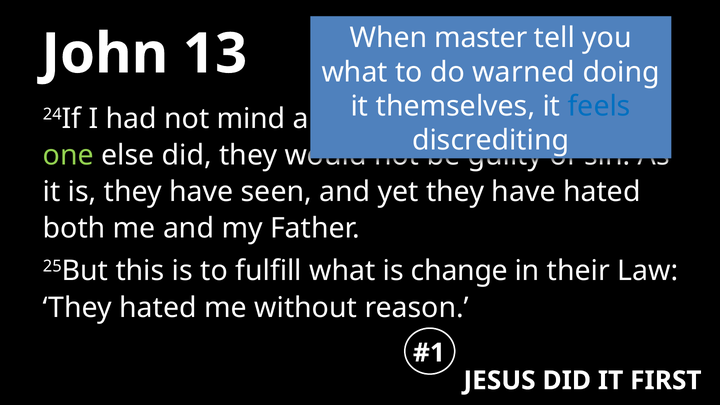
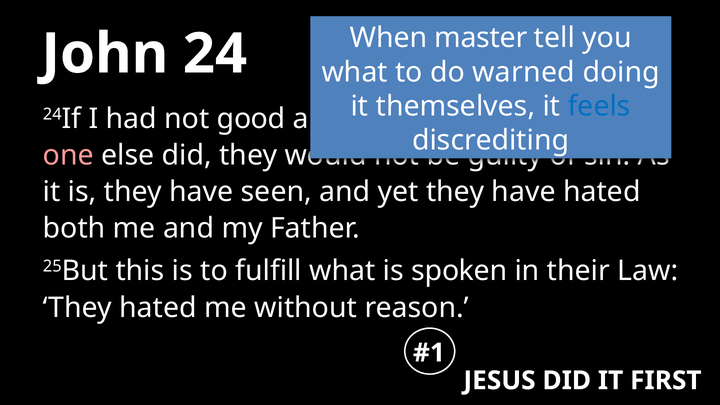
13: 13 -> 24
mind: mind -> good
one colour: light green -> pink
change: change -> spoken
